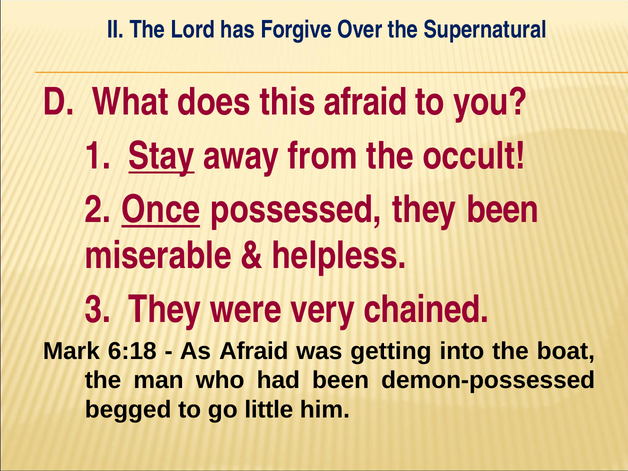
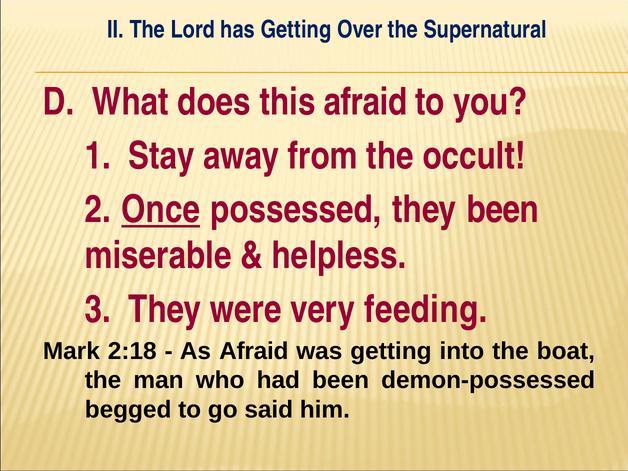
has Forgive: Forgive -> Getting
Stay underline: present -> none
chained: chained -> feeding
6:18: 6:18 -> 2:18
little: little -> said
